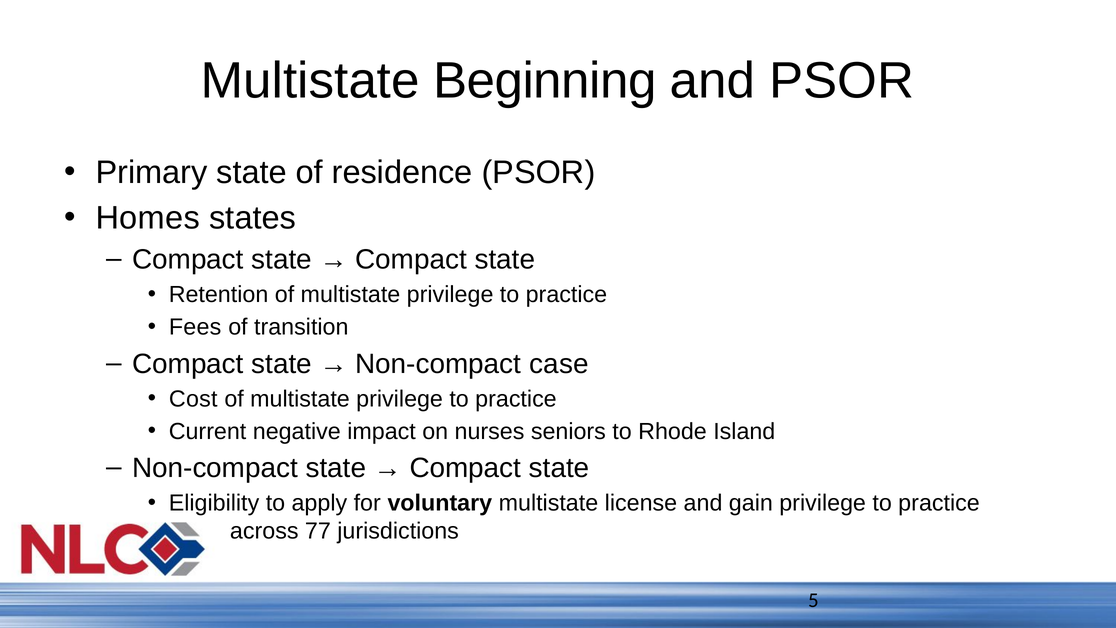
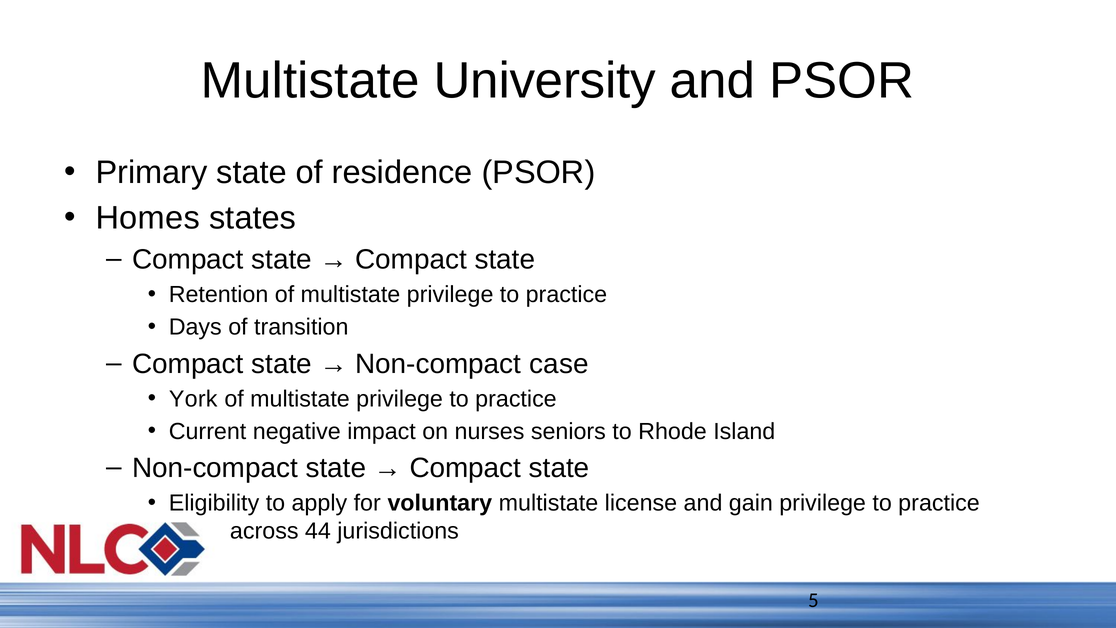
Beginning: Beginning -> University
Fees: Fees -> Days
Cost: Cost -> York
77: 77 -> 44
